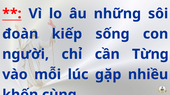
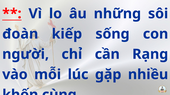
Từng: Từng -> Rạng
